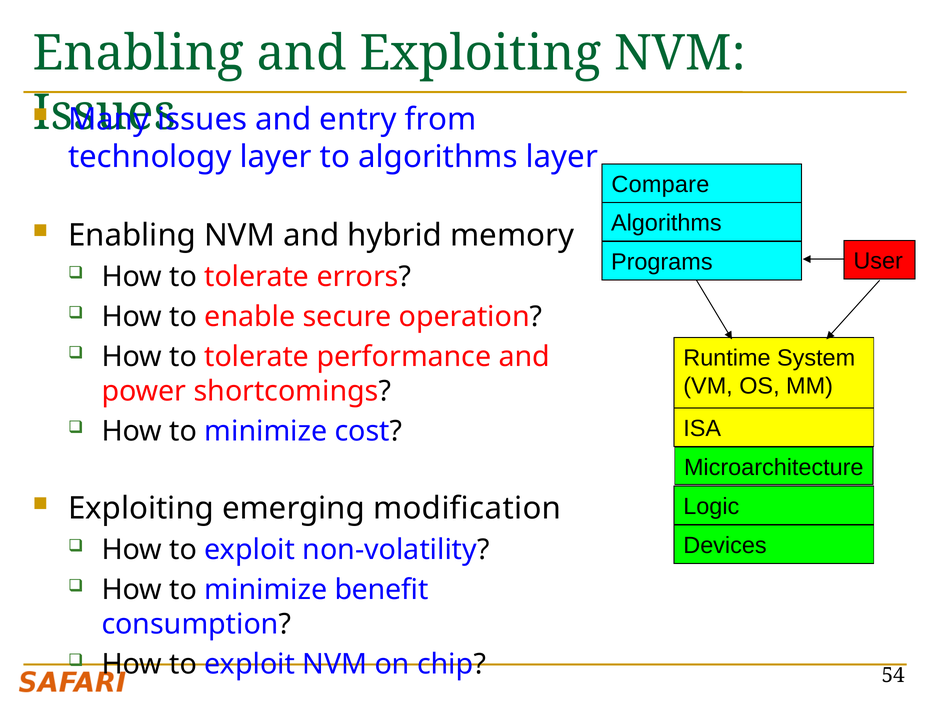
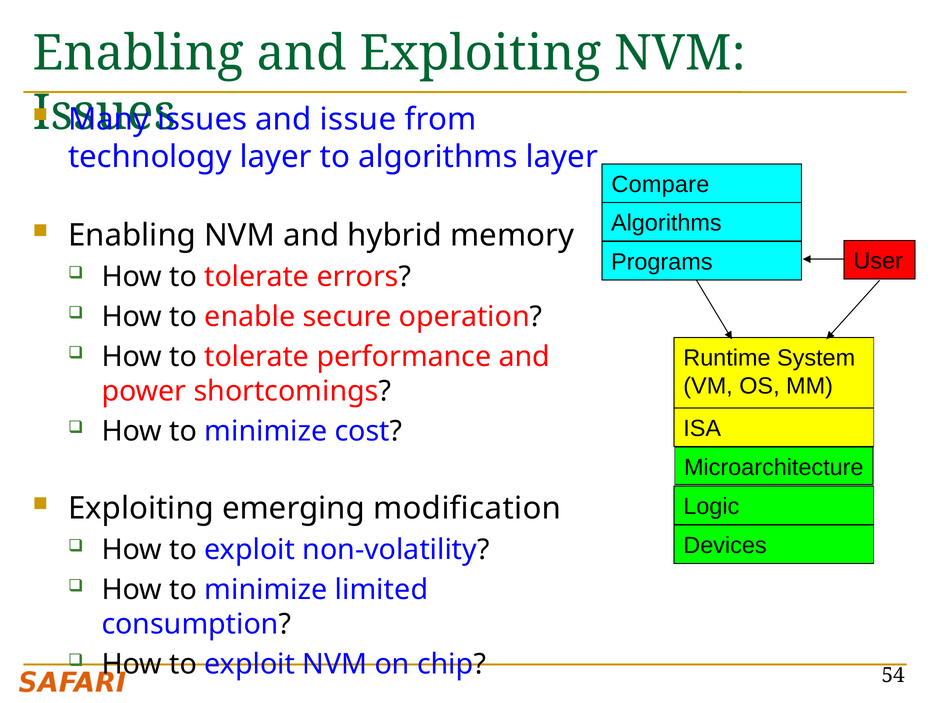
entry: entry -> issue
benefit: benefit -> limited
